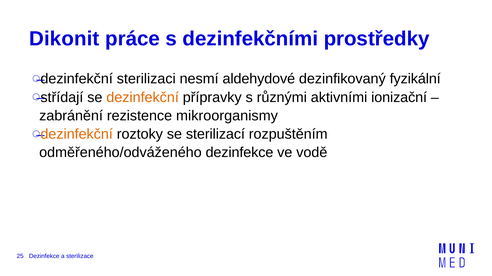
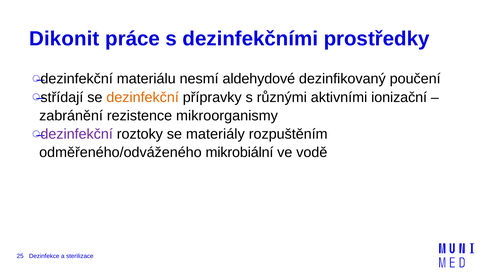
sterilizaci: sterilizaci -> materiálu
fyzikální: fyzikální -> poučení
dezinfekční at (77, 134) colour: orange -> purple
sterilizací: sterilizací -> materiály
odměřeného/odváženého dezinfekce: dezinfekce -> mikrobiální
